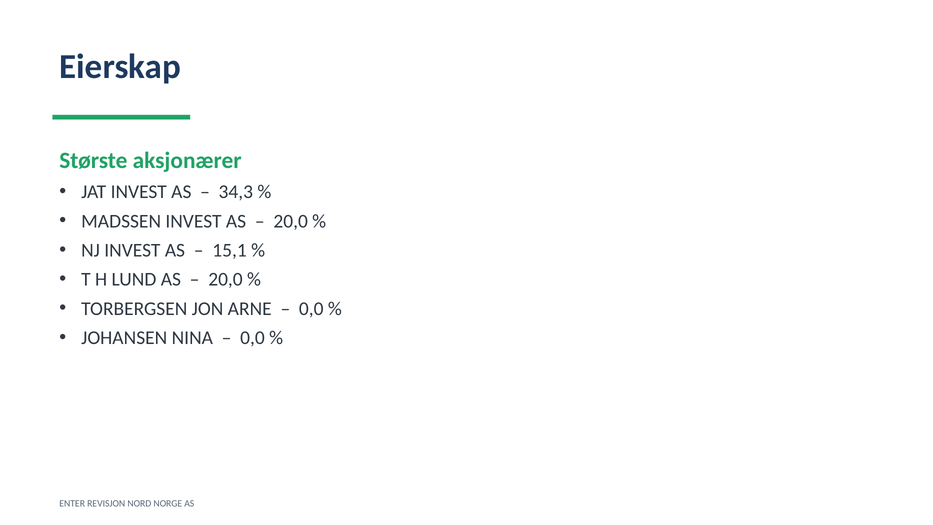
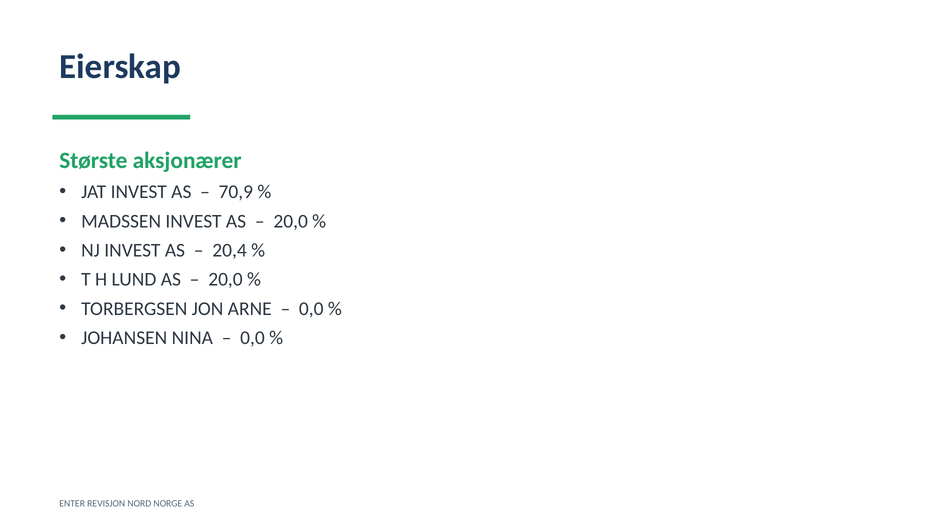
34,3: 34,3 -> 70,9
15,1: 15,1 -> 20,4
